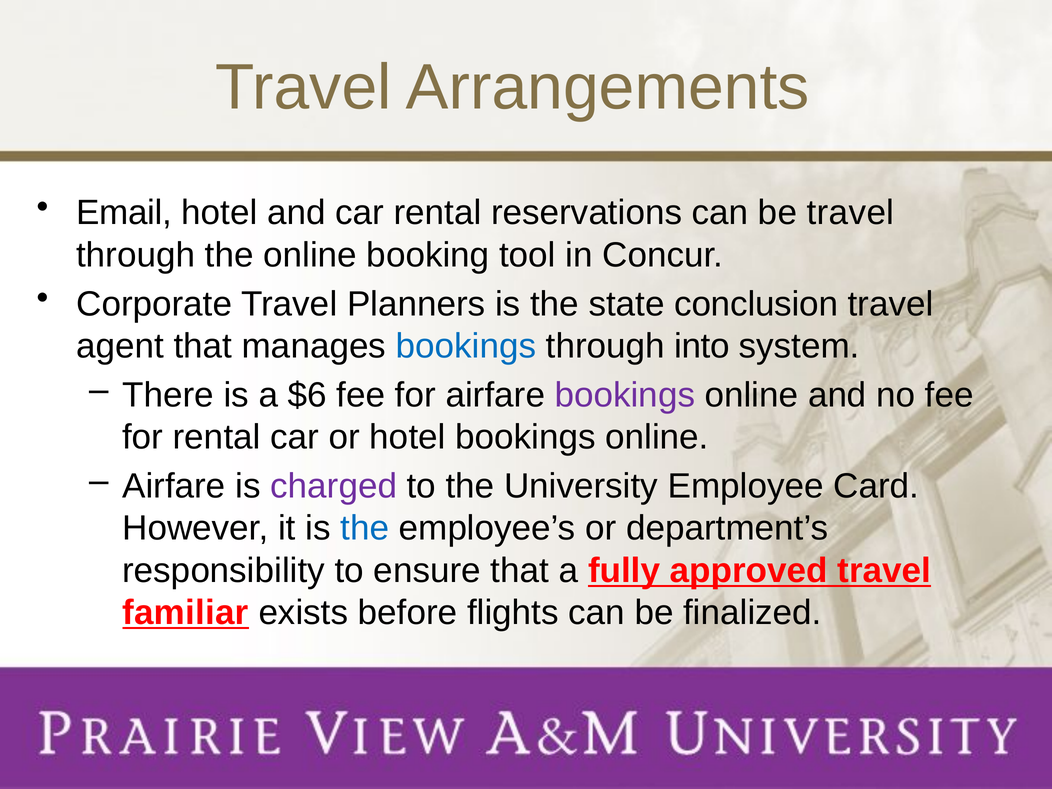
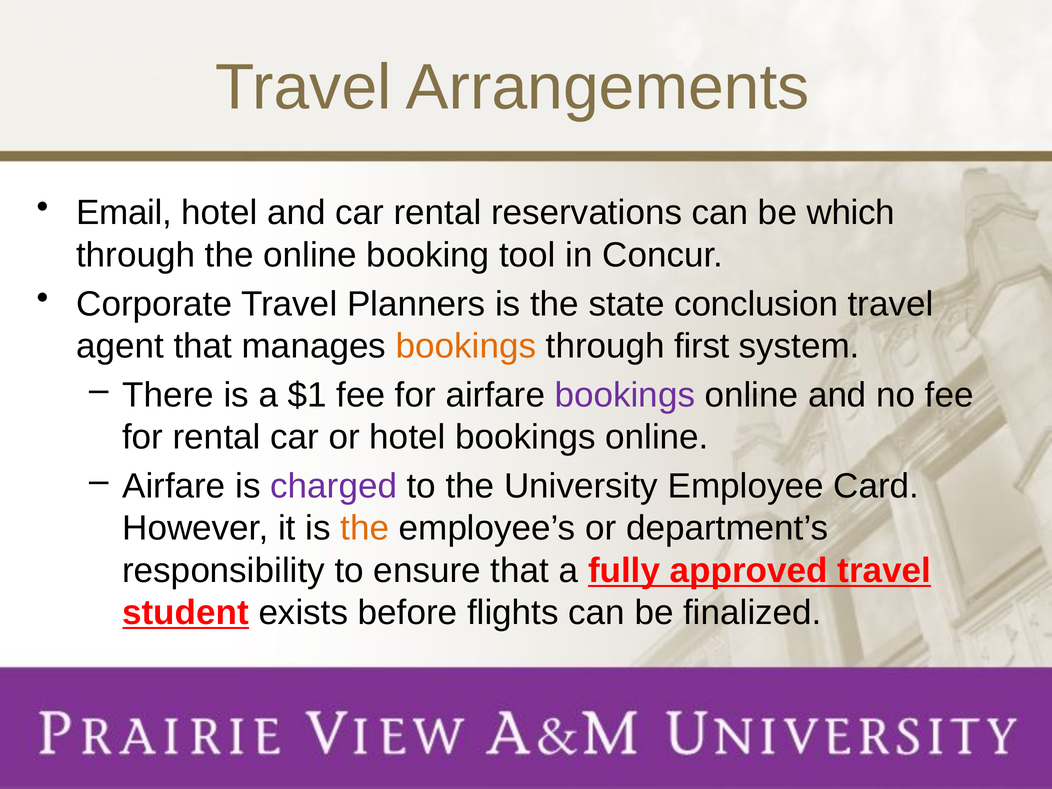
be travel: travel -> which
bookings at (466, 346) colour: blue -> orange
into: into -> first
$6: $6 -> $1
the at (365, 528) colour: blue -> orange
familiar: familiar -> student
